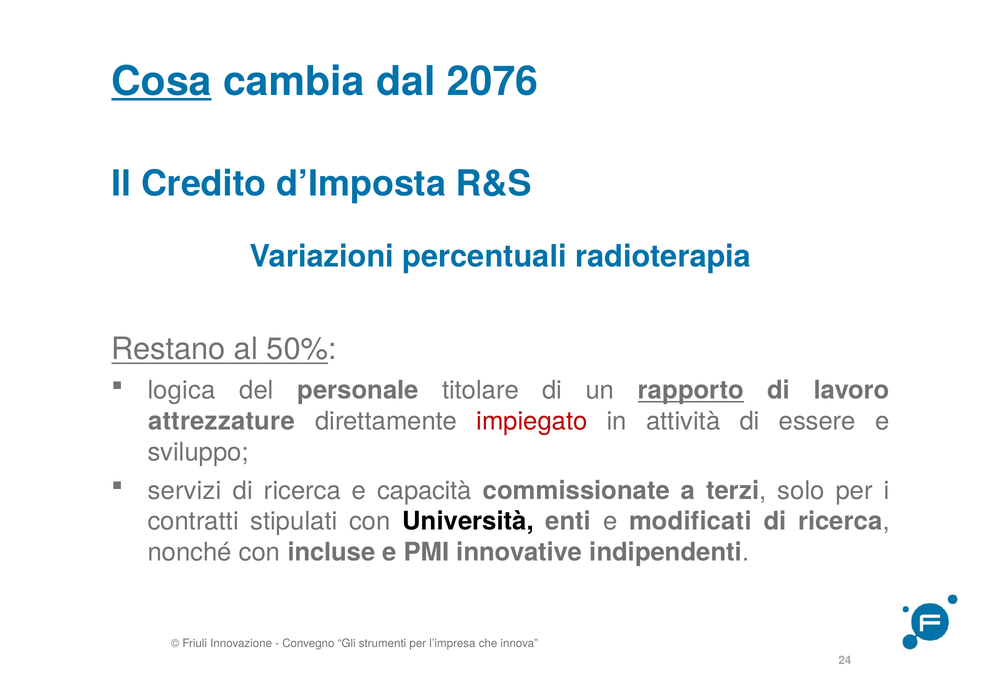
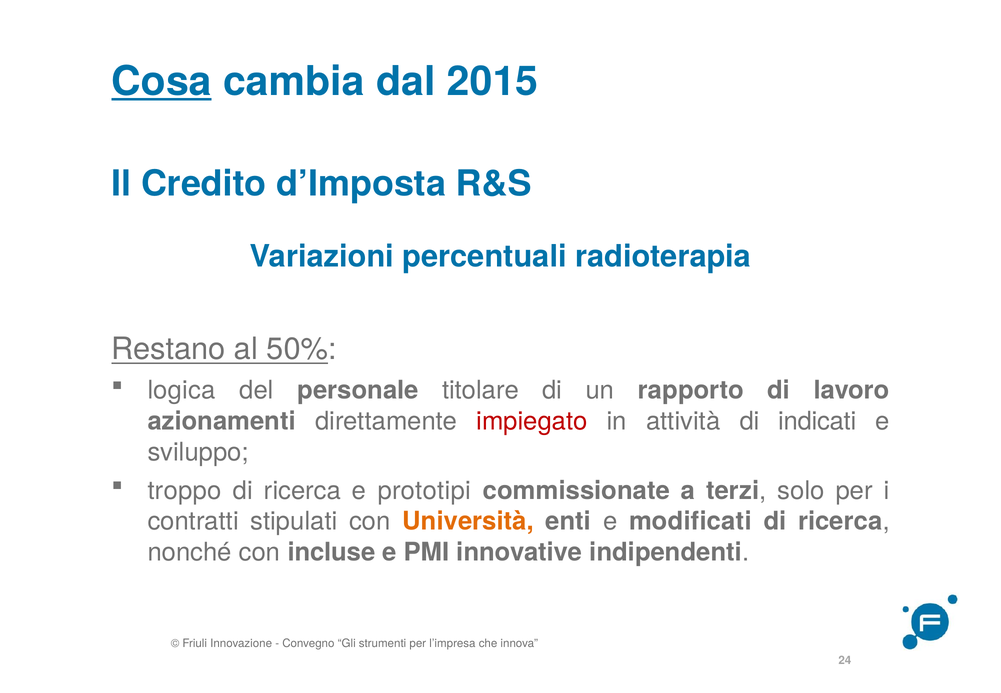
2076: 2076 -> 2015
rapporto underline: present -> none
attrezzature: attrezzature -> azionamenti
essere: essere -> indicati
servizi: servizi -> troppo
capacità: capacità -> prototipi
Università colour: black -> orange
